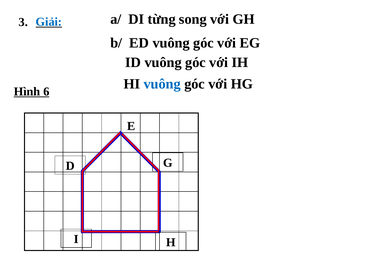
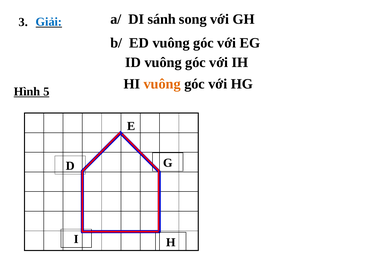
từng: từng -> sánh
vuông at (162, 84) colour: blue -> orange
6: 6 -> 5
